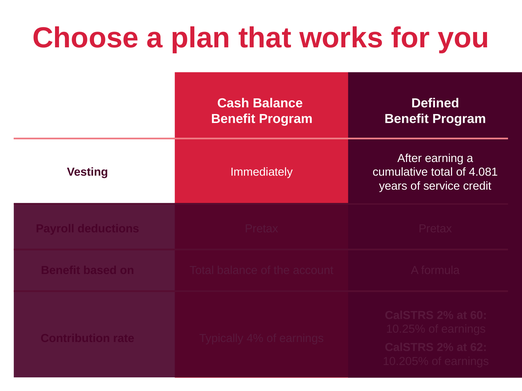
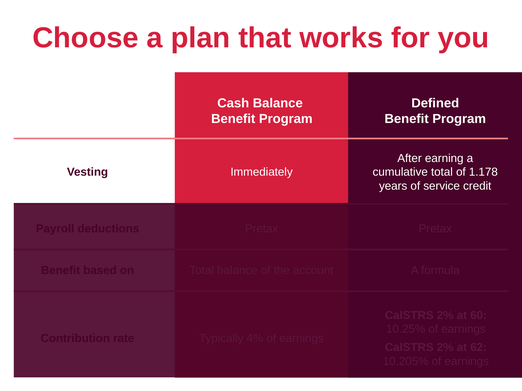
4.081: 4.081 -> 1.178
